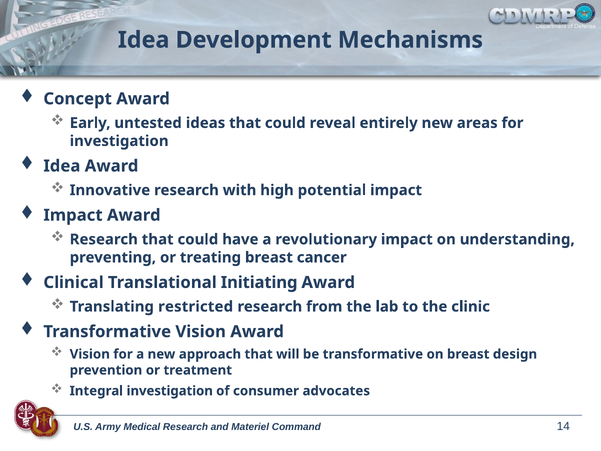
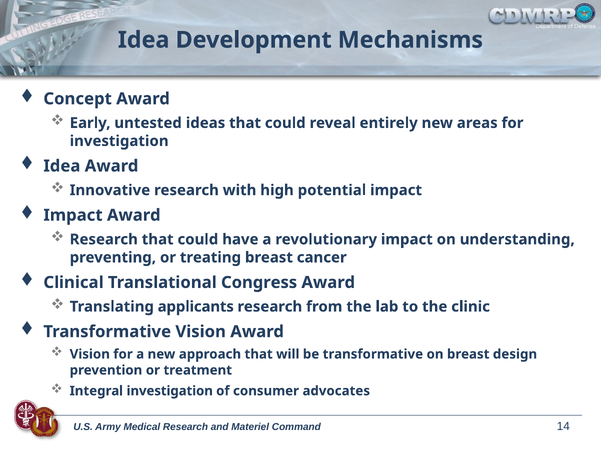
Initiating: Initiating -> Congress
restricted: restricted -> applicants
